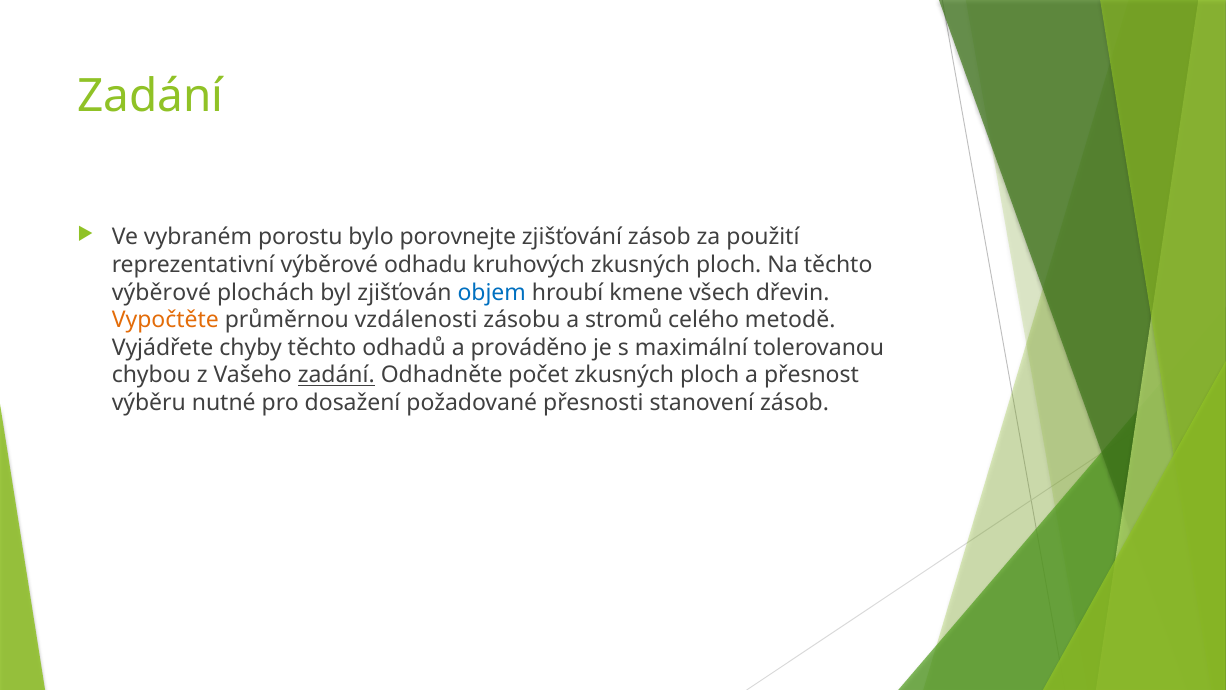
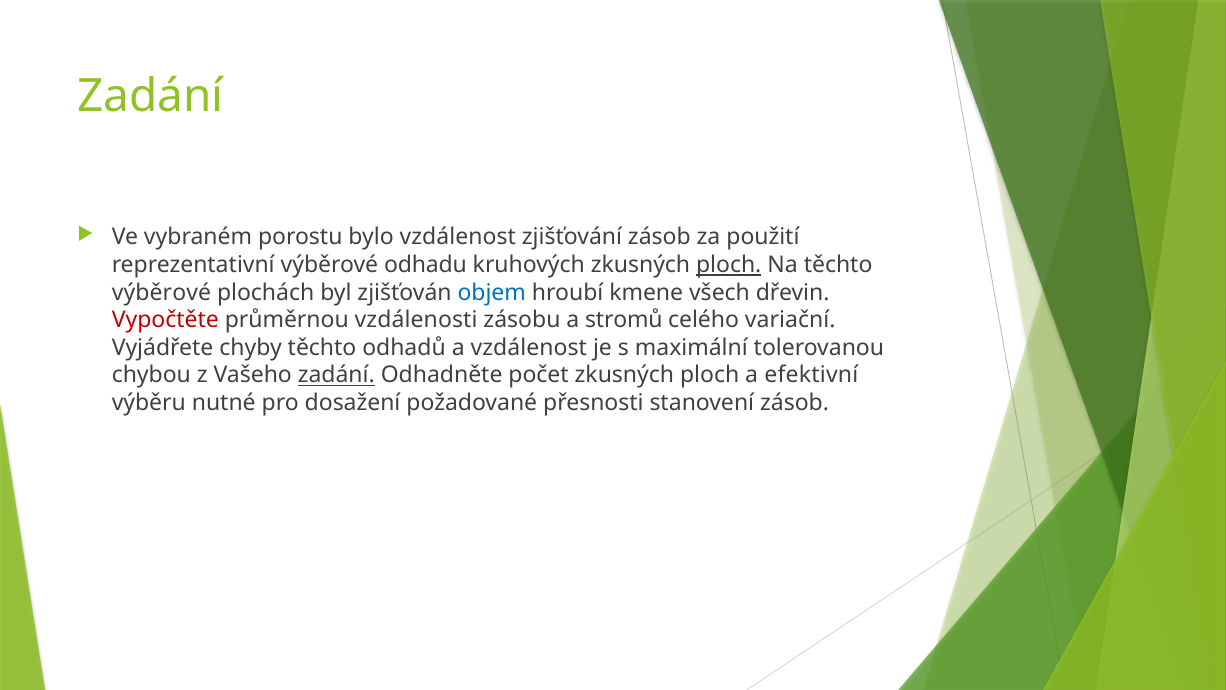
bylo porovnejte: porovnejte -> vzdálenost
ploch at (729, 265) underline: none -> present
Vypočtěte colour: orange -> red
metodě: metodě -> variační
a prováděno: prováděno -> vzdálenost
přesnost: přesnost -> efektivní
